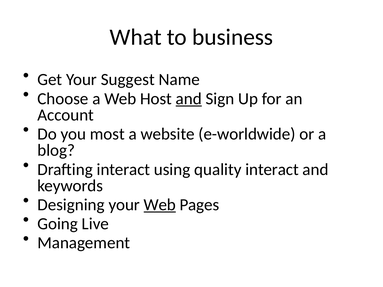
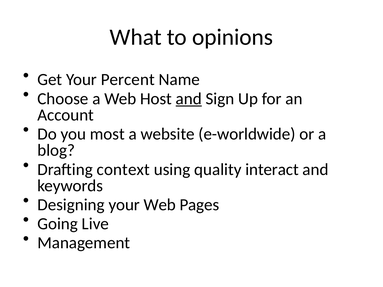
business: business -> opinions
Suggest: Suggest -> Percent
Drafting interact: interact -> context
Web at (160, 205) underline: present -> none
